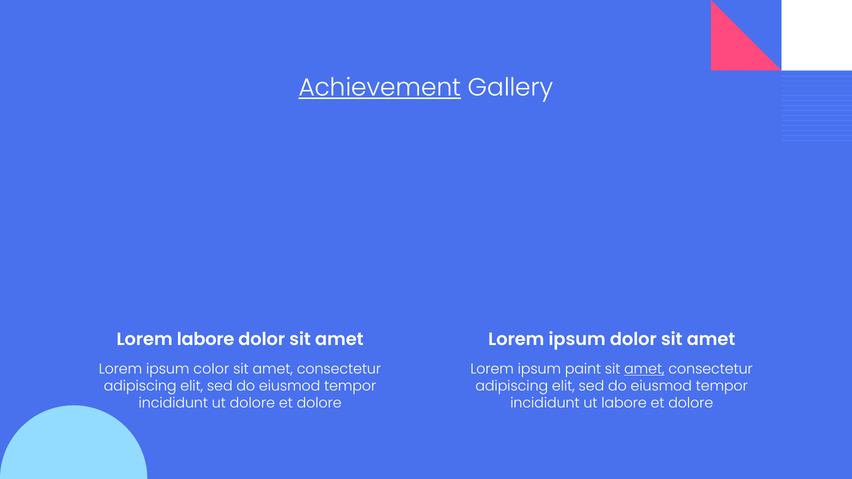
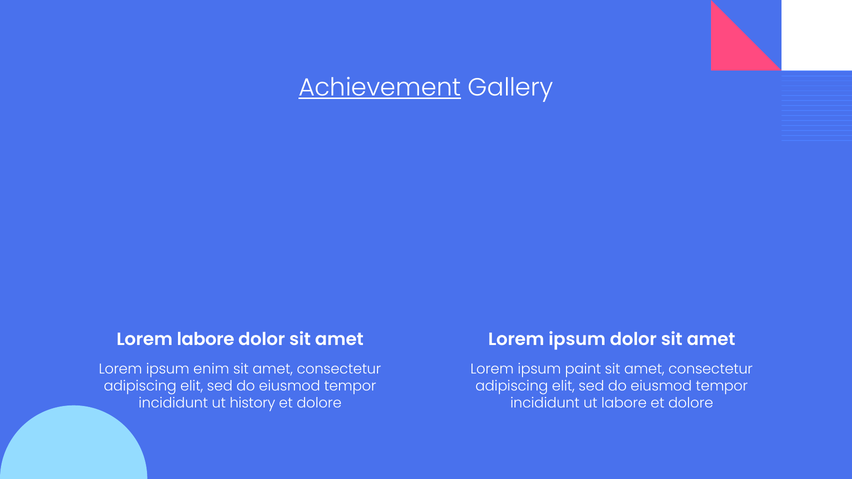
color: color -> enim
amet at (644, 369) underline: present -> none
ut dolore: dolore -> history
